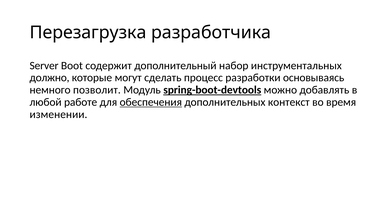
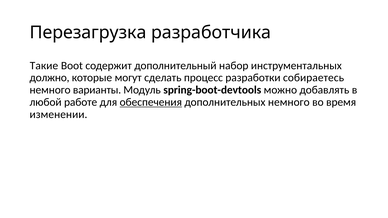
Server: Server -> Такие
основываясь: основываясь -> собираетесь
позволит: позволит -> варианты
spring-boot-devtools underline: present -> none
дополнительных контекст: контекст -> немного
